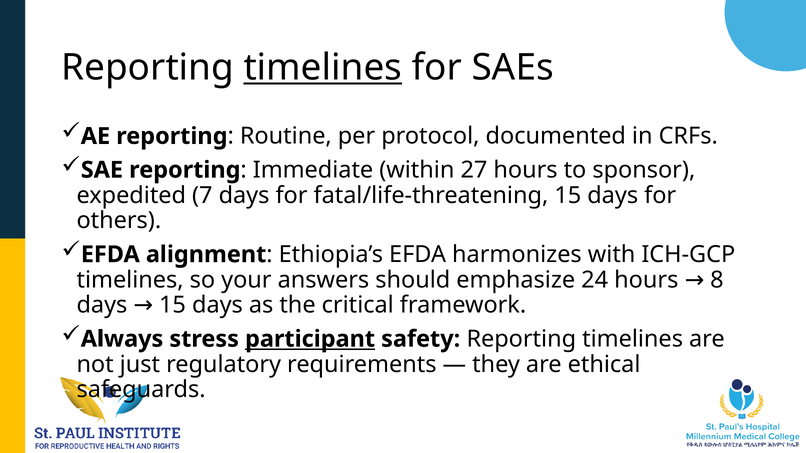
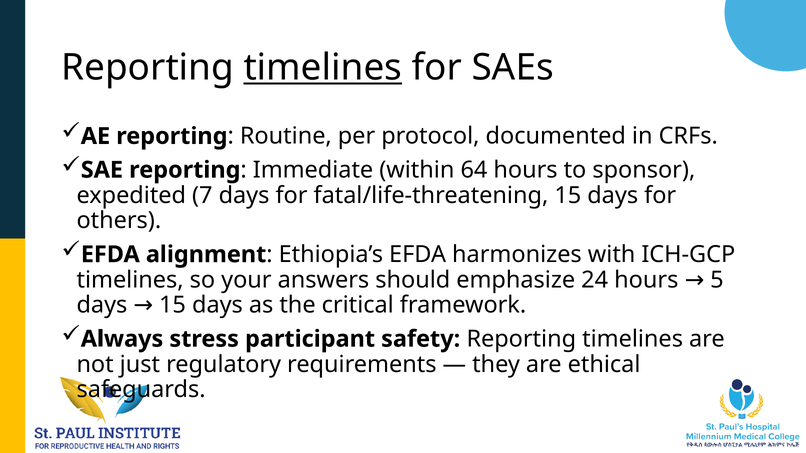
27: 27 -> 64
8: 8 -> 5
participant underline: present -> none
